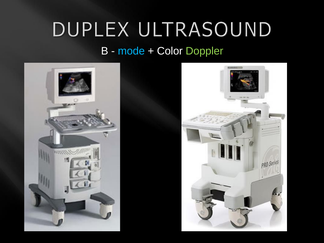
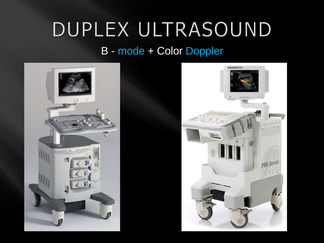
Doppler colour: light green -> light blue
